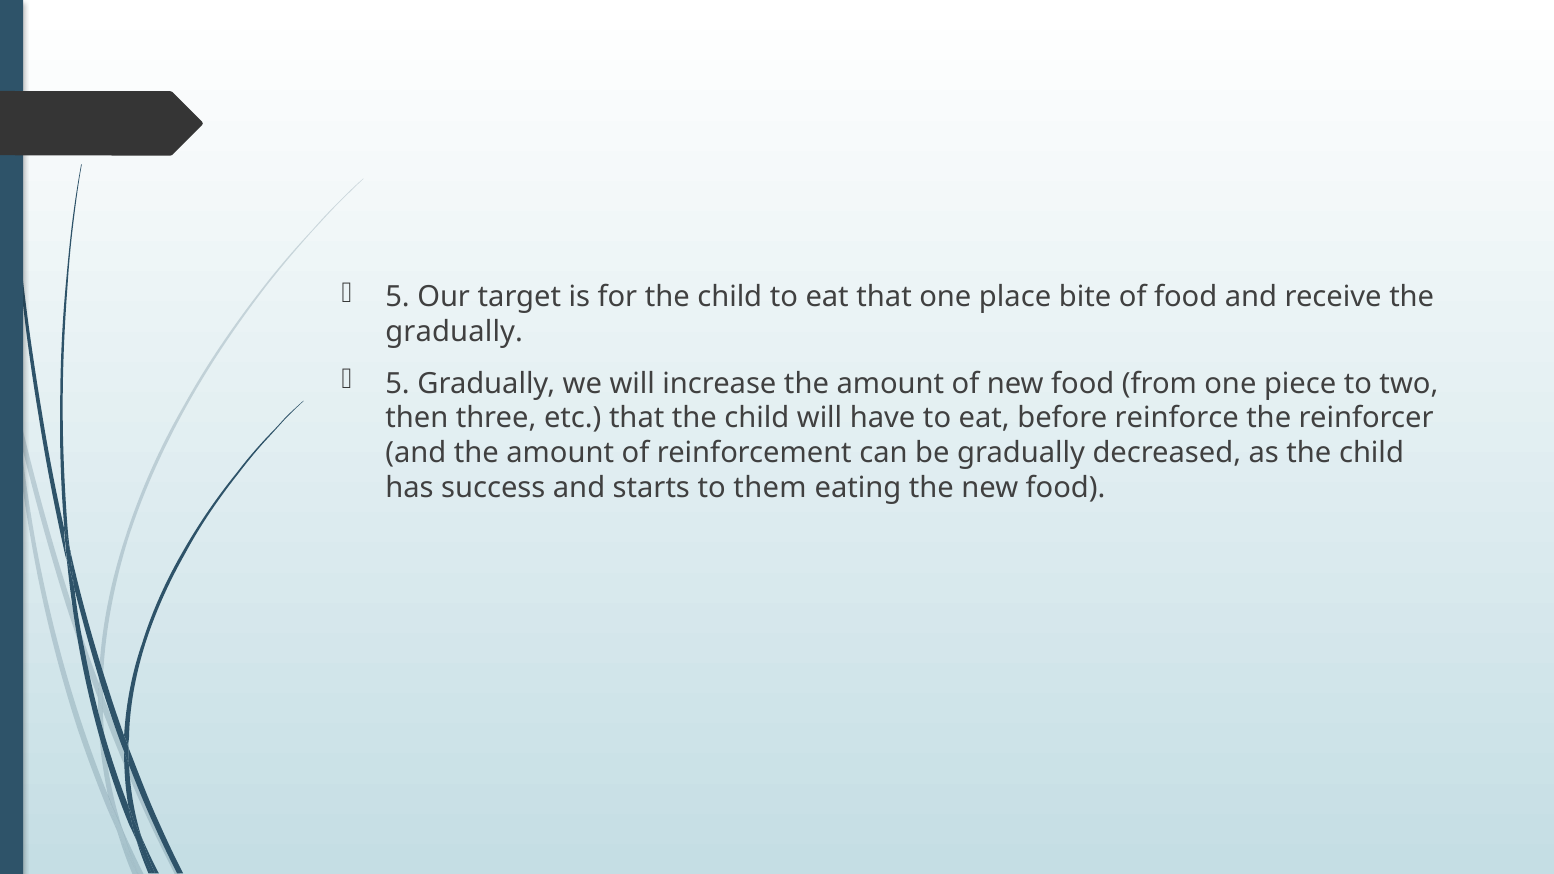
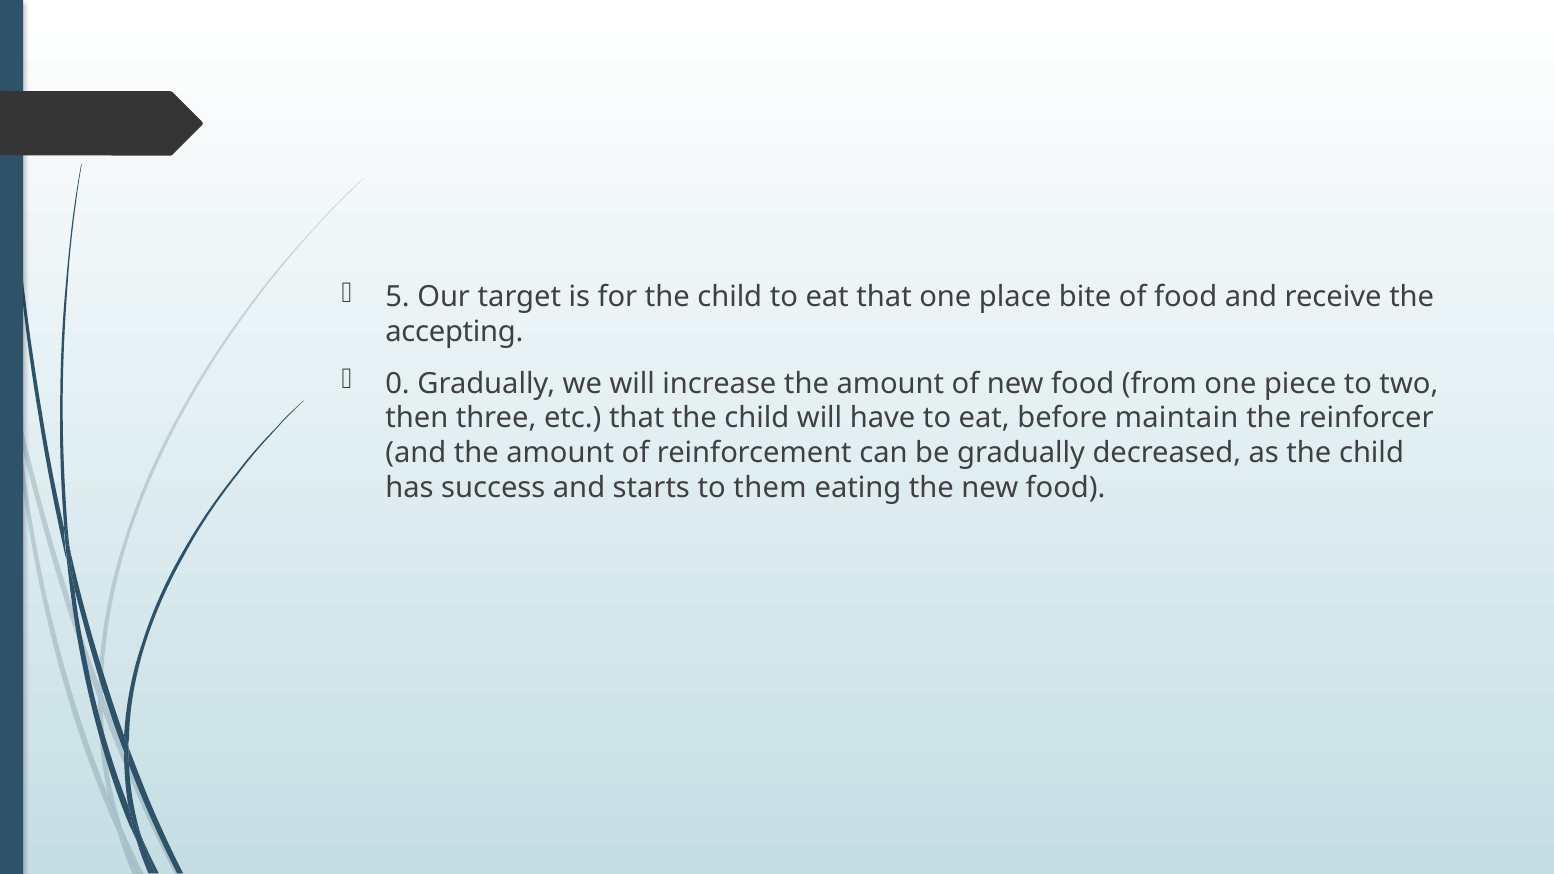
gradually at (454, 332): gradually -> accepting
5 at (398, 383): 5 -> 0
reinforce: reinforce -> maintain
